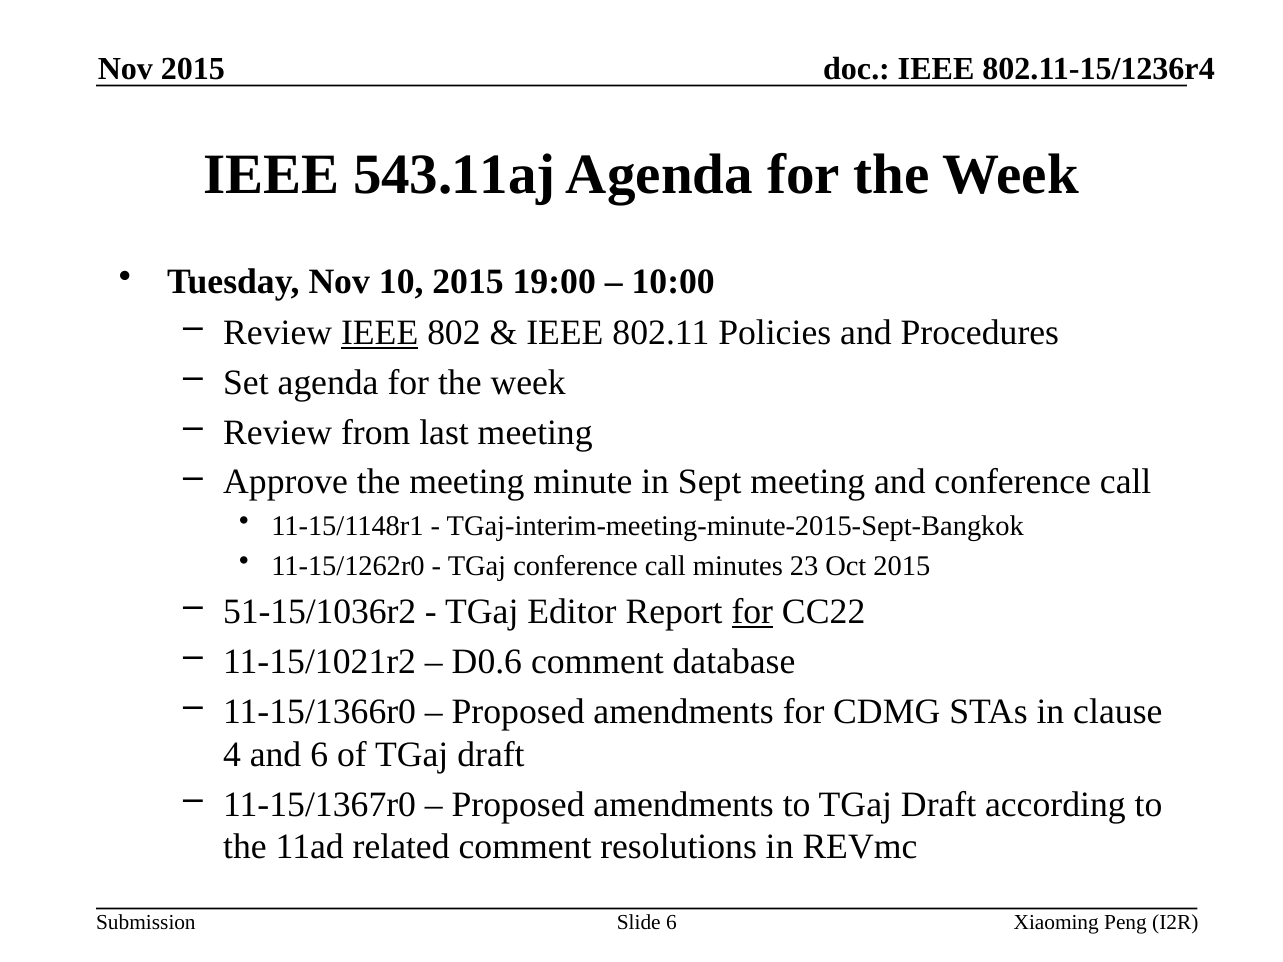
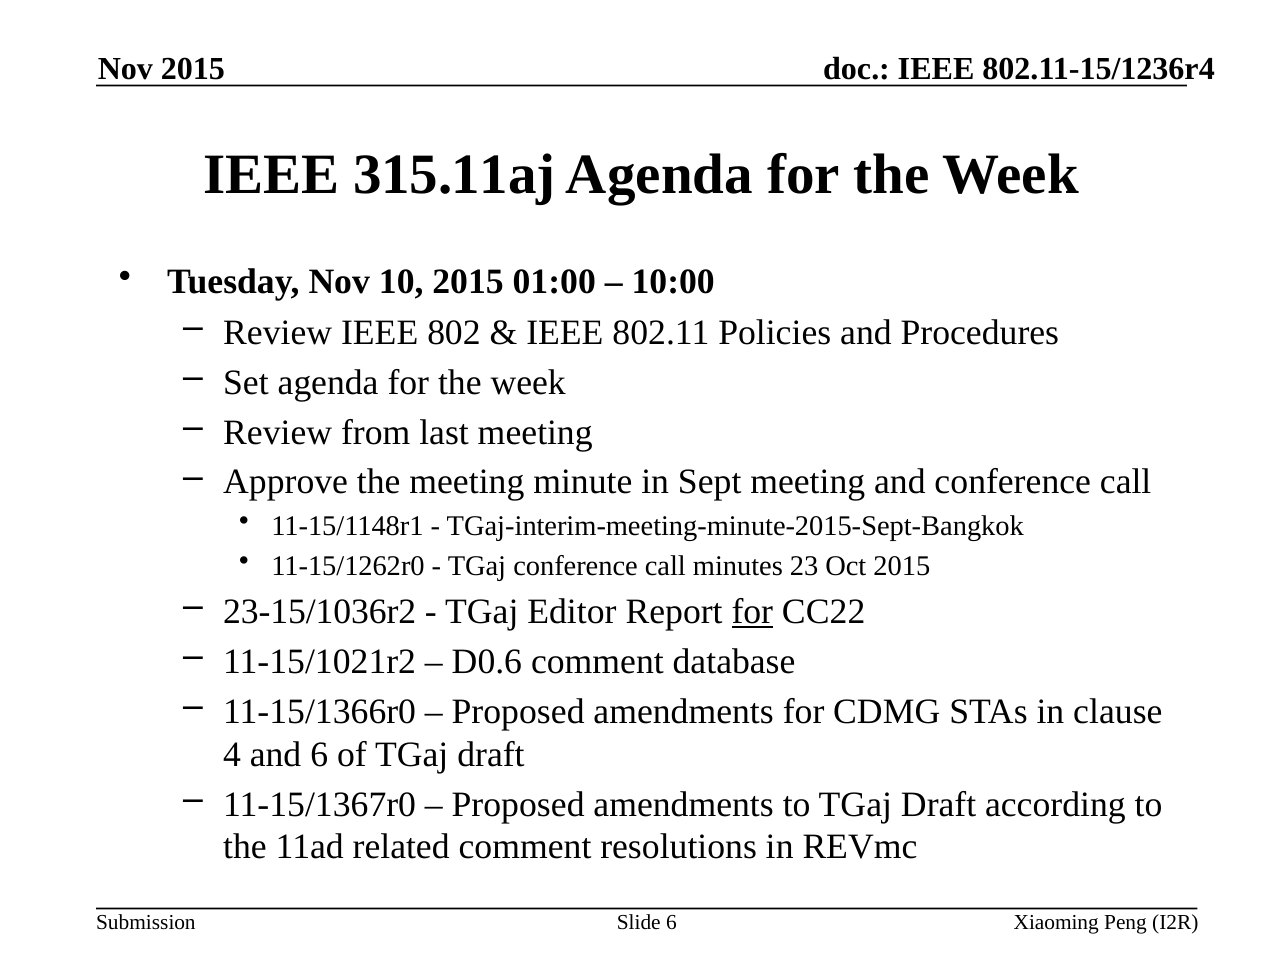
543.11aj: 543.11aj -> 315.11aj
19:00: 19:00 -> 01:00
IEEE at (380, 333) underline: present -> none
51-15/1036r2: 51-15/1036r2 -> 23-15/1036r2
